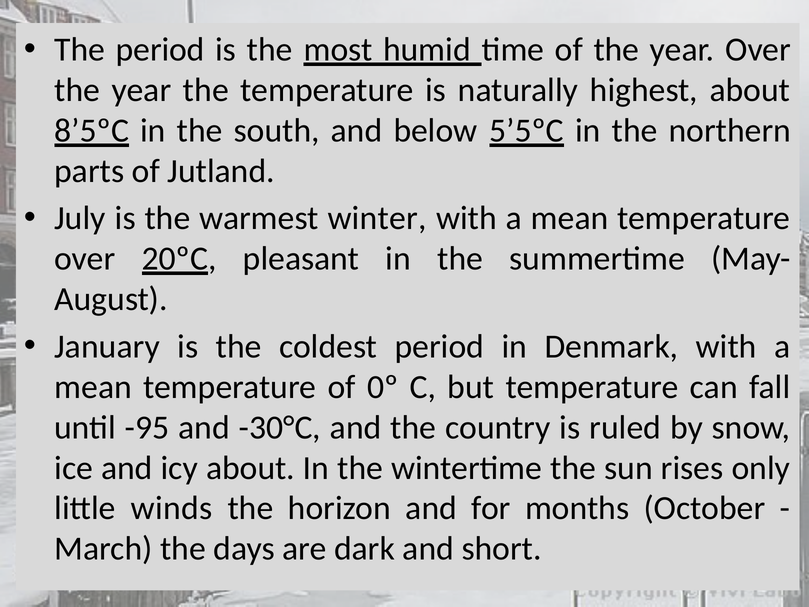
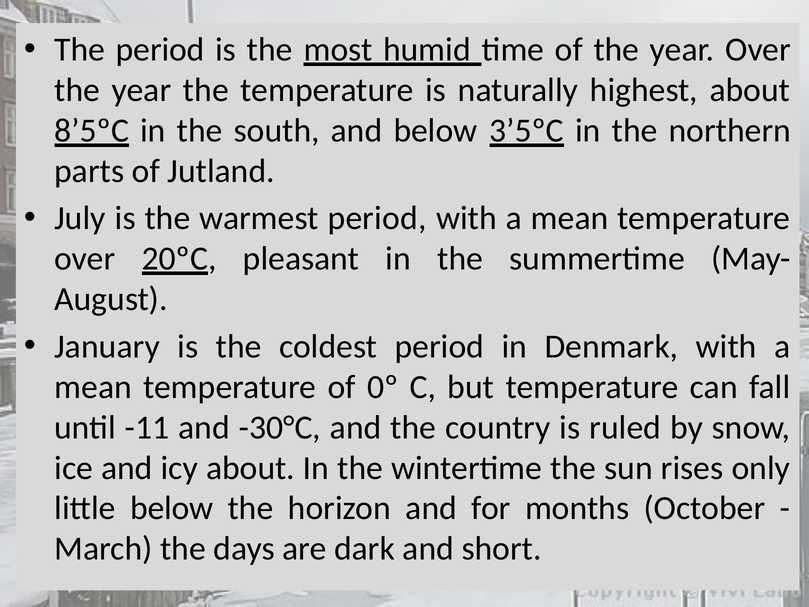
5’5ºC: 5’5ºC -> 3’5ºC
warmest winter: winter -> period
-95: -95 -> -11
little winds: winds -> below
